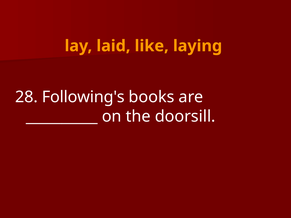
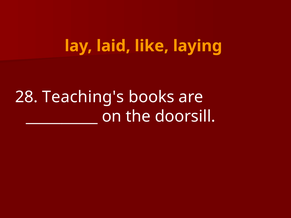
Following's: Following's -> Teaching's
